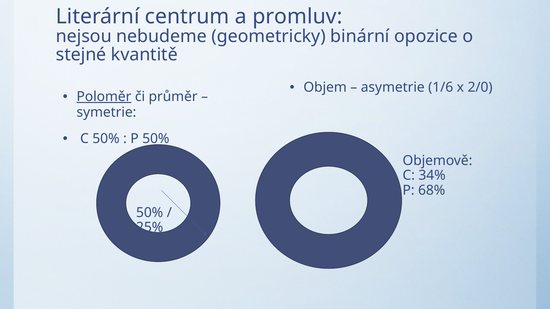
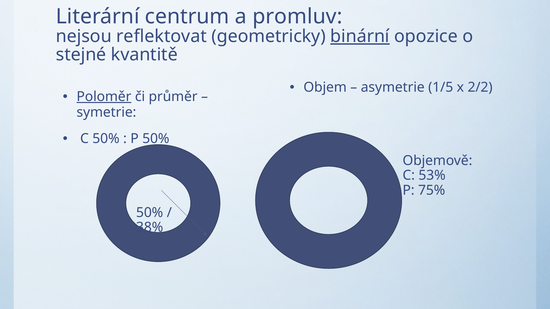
nebudeme: nebudeme -> reflektovat
binární underline: none -> present
1/6: 1/6 -> 1/5
2/0: 2/0 -> 2/2
34%: 34% -> 53%
68%: 68% -> 75%
25%: 25% -> 38%
